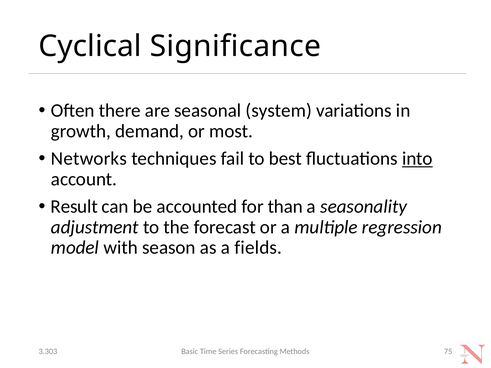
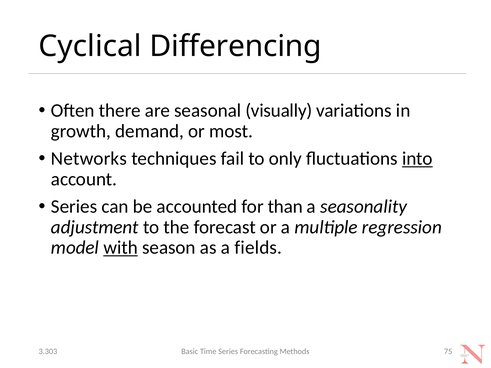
Significance: Significance -> Differencing
system: system -> visually
best: best -> only
Result at (74, 207): Result -> Series
with underline: none -> present
